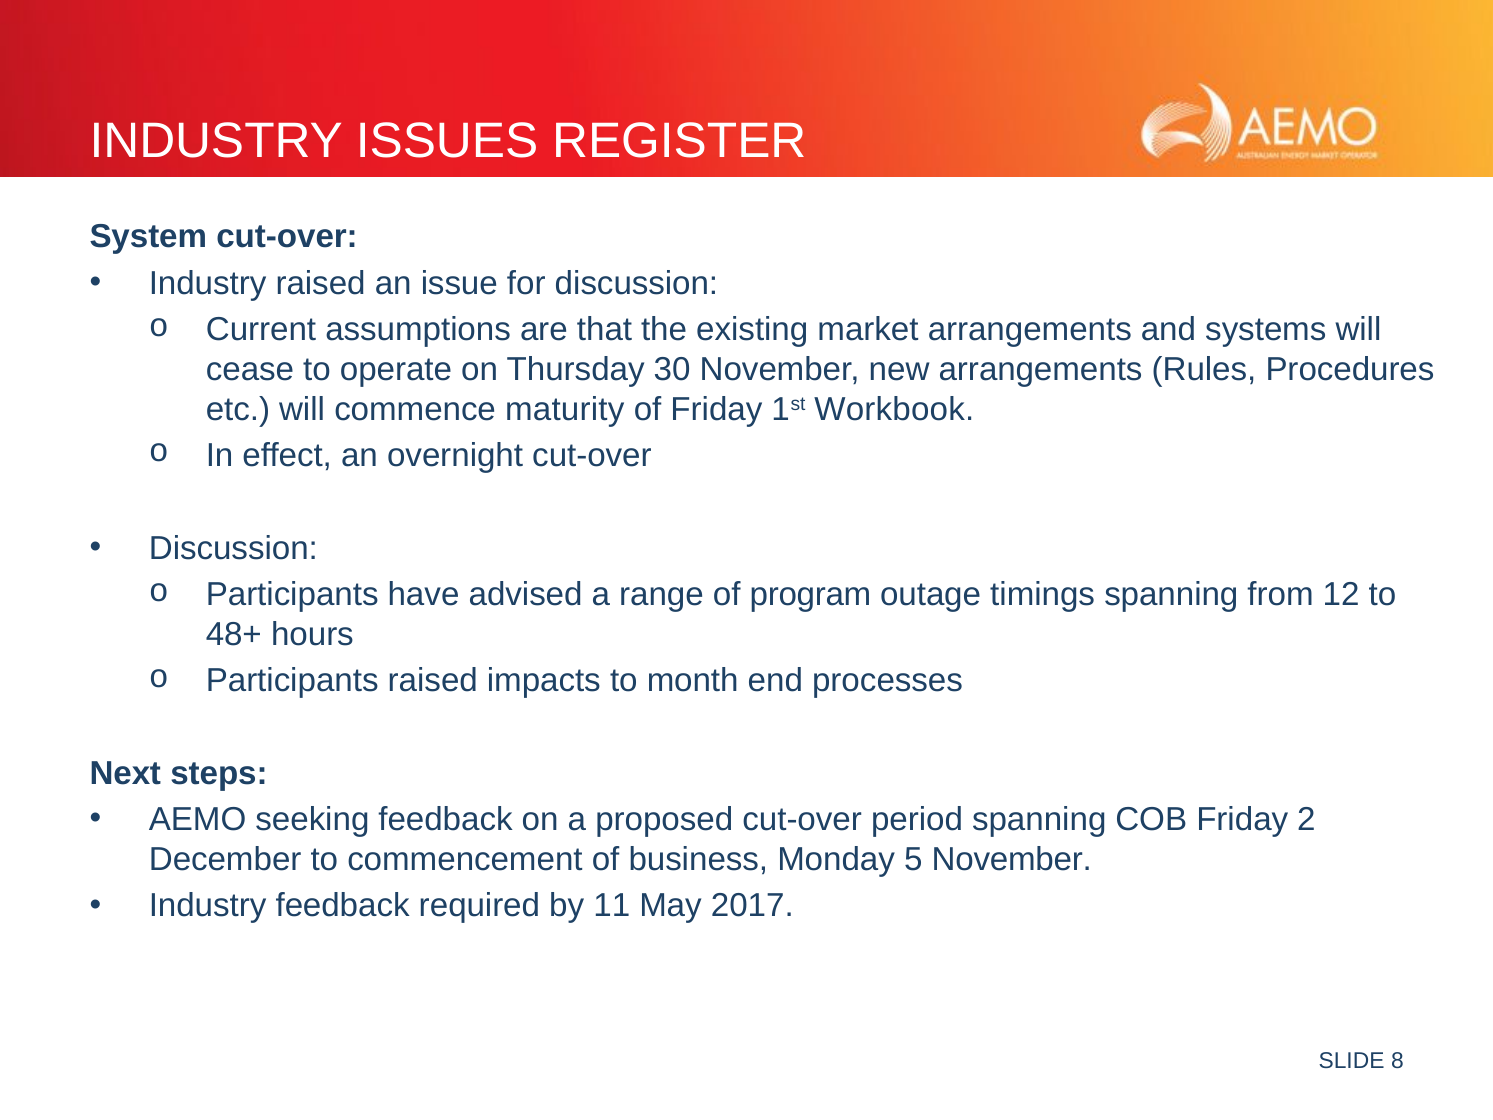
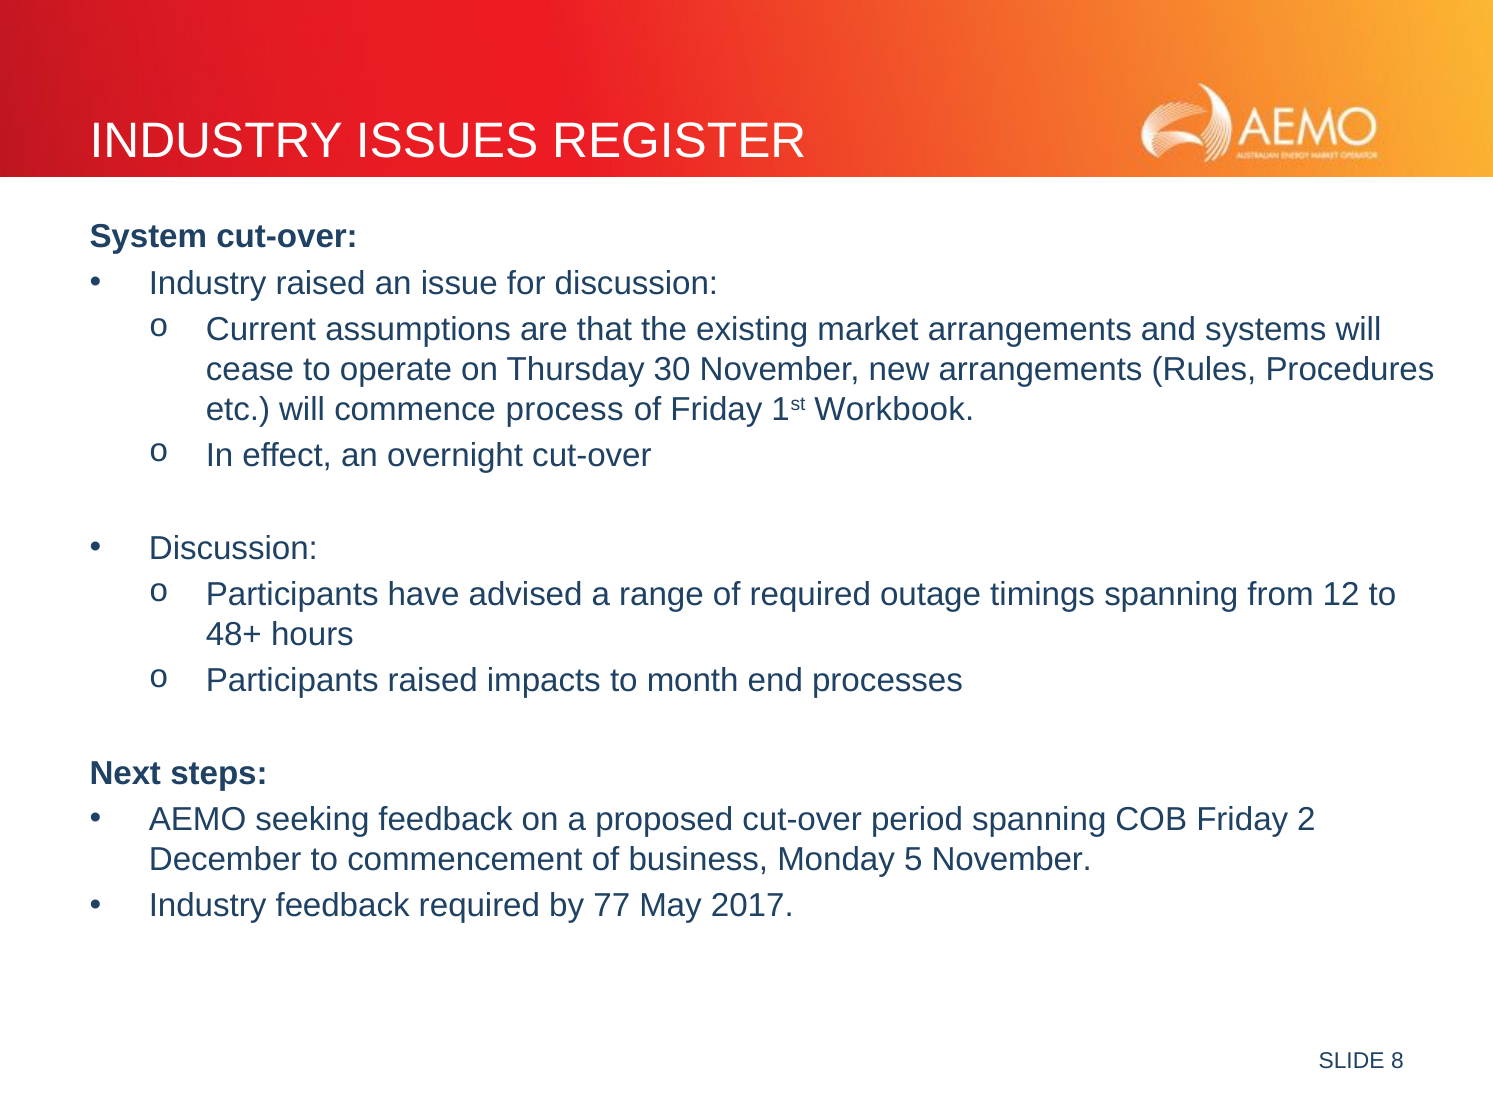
maturity: maturity -> process
of program: program -> required
11: 11 -> 77
